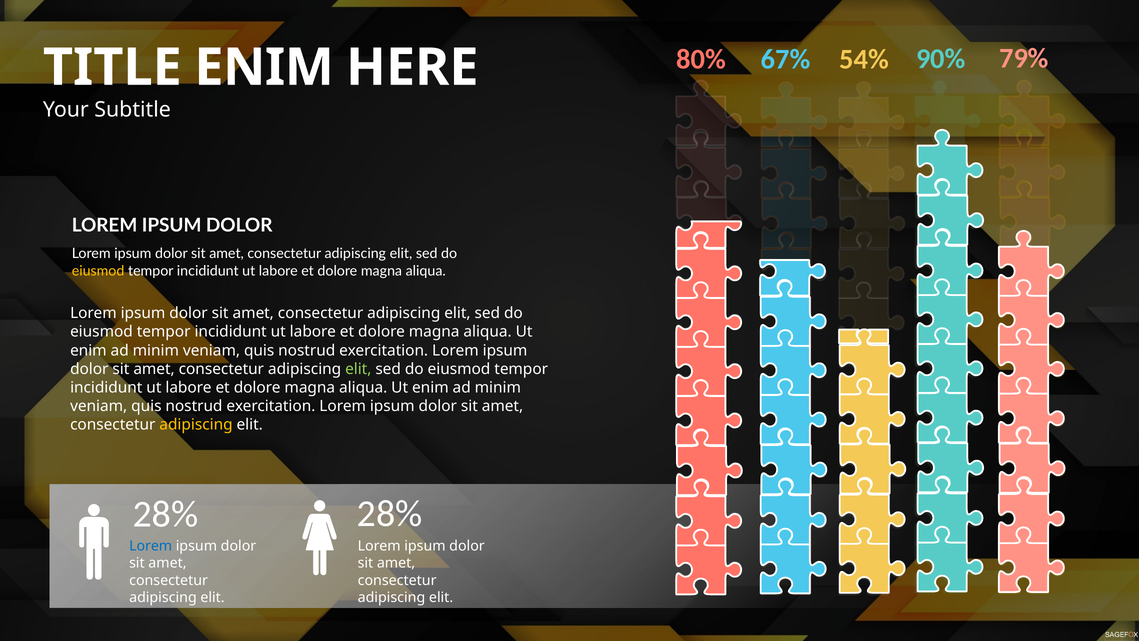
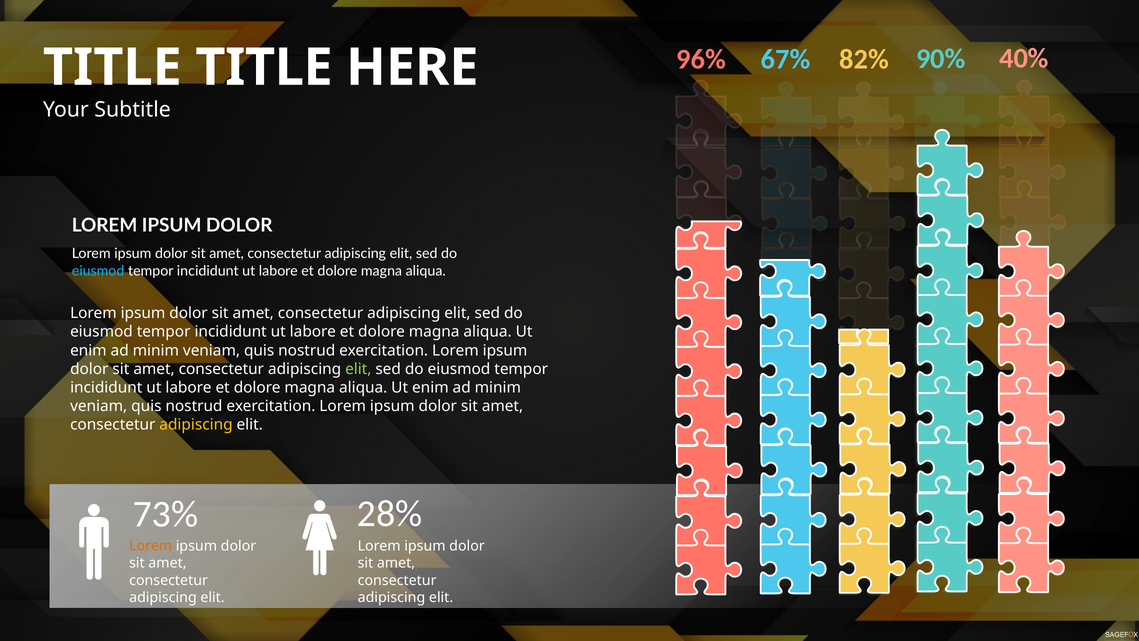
79%: 79% -> 40%
80%: 80% -> 96%
54%: 54% -> 82%
ENIM at (264, 68): ENIM -> TITLE
eiusmod at (98, 271) colour: yellow -> light blue
28% at (165, 514): 28% -> 73%
Lorem at (151, 546) colour: blue -> orange
